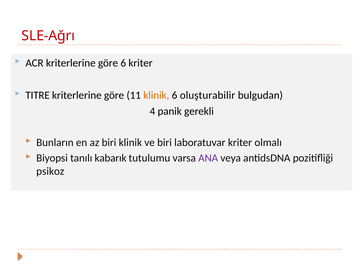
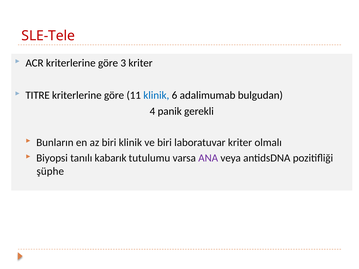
SLE-Ağrı: SLE-Ağrı -> SLE-Tele
göre 6: 6 -> 3
klinik at (156, 95) colour: orange -> blue
oluşturabilir: oluşturabilir -> adalimumab
psikoz: psikoz -> şüphe
